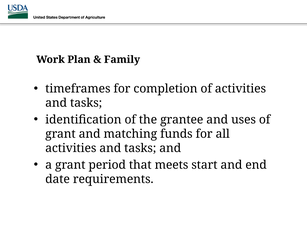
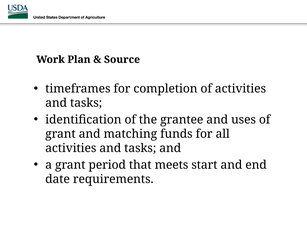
Family: Family -> Source
